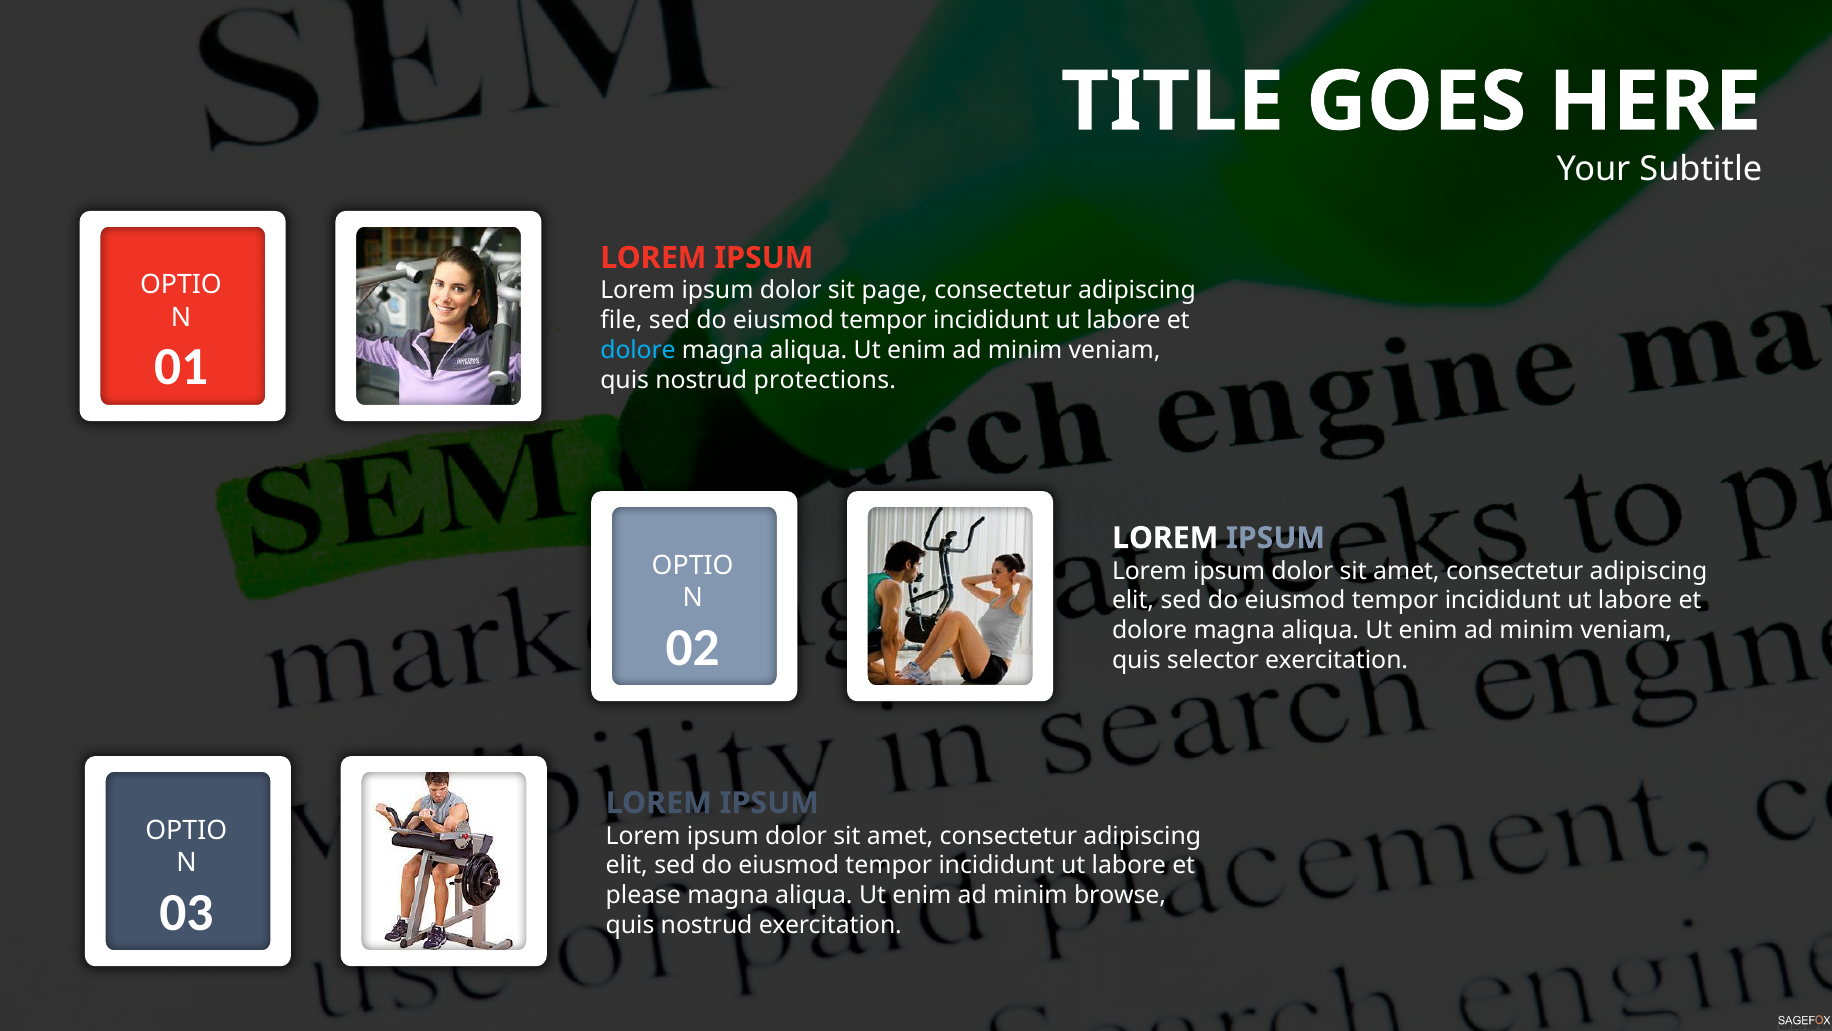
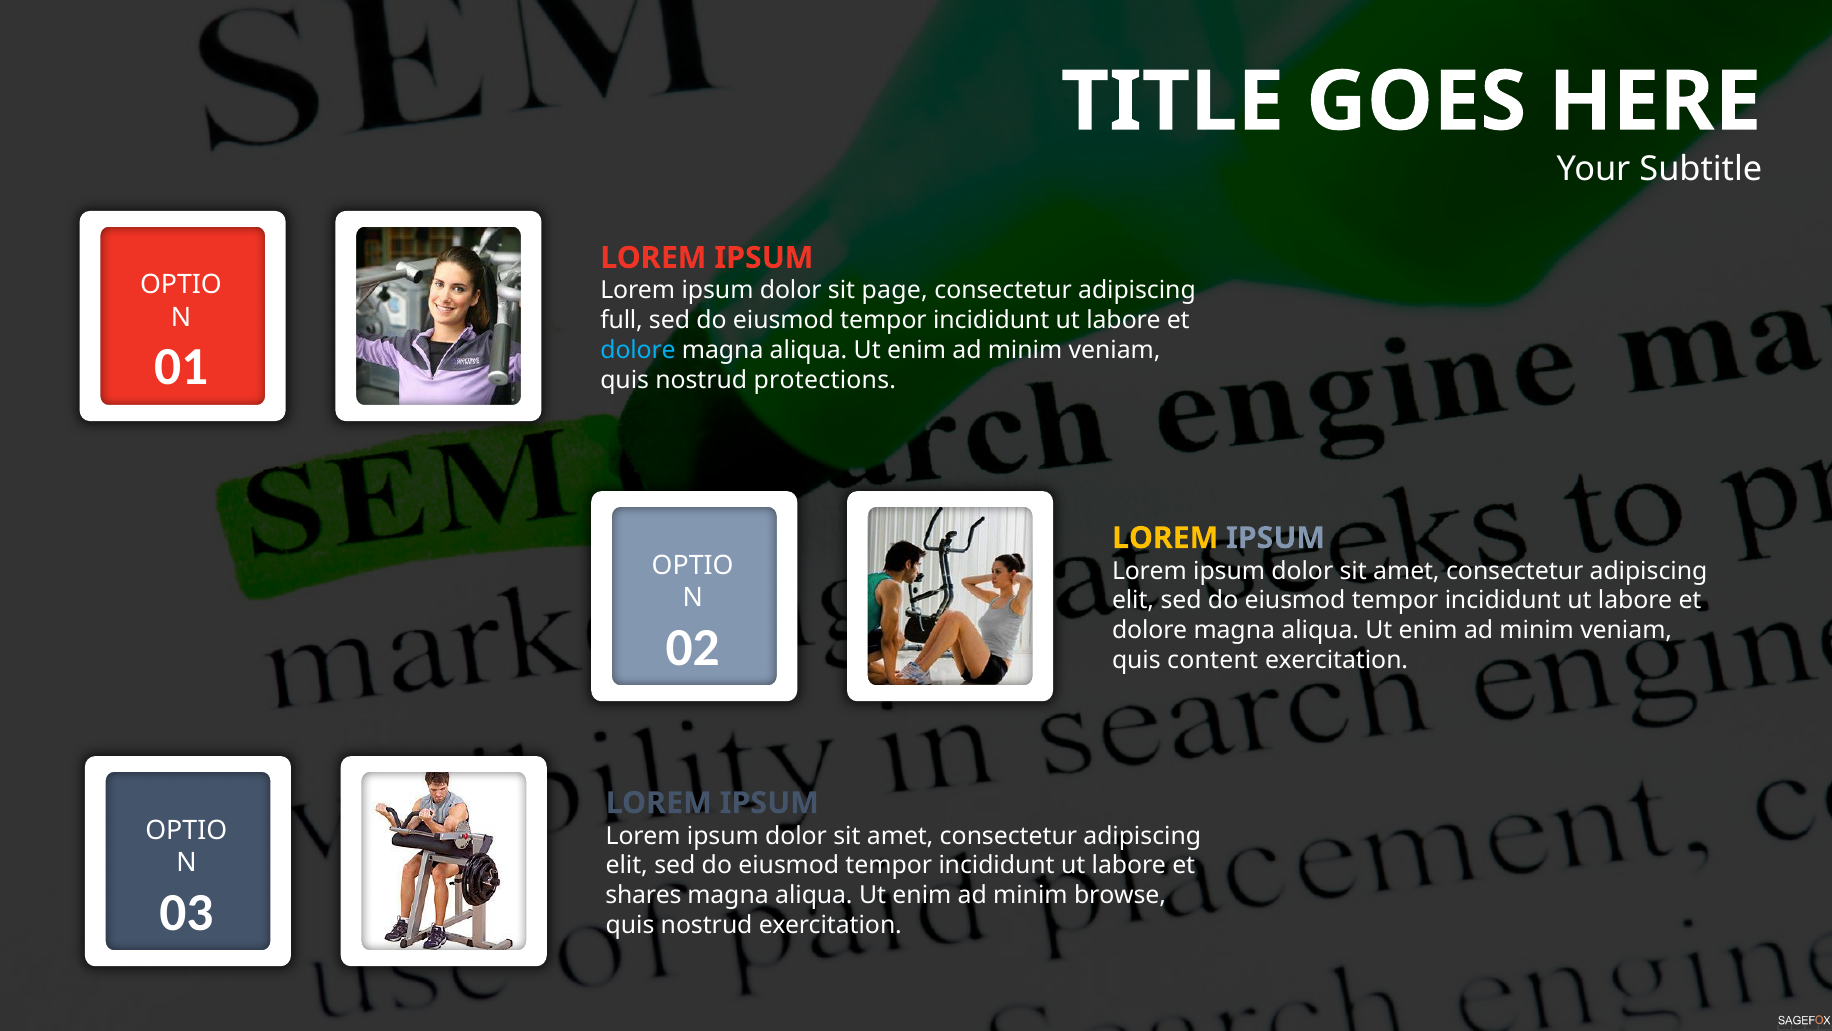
file: file -> full
LOREM at (1165, 538) colour: white -> yellow
selector: selector -> content
please: please -> shares
